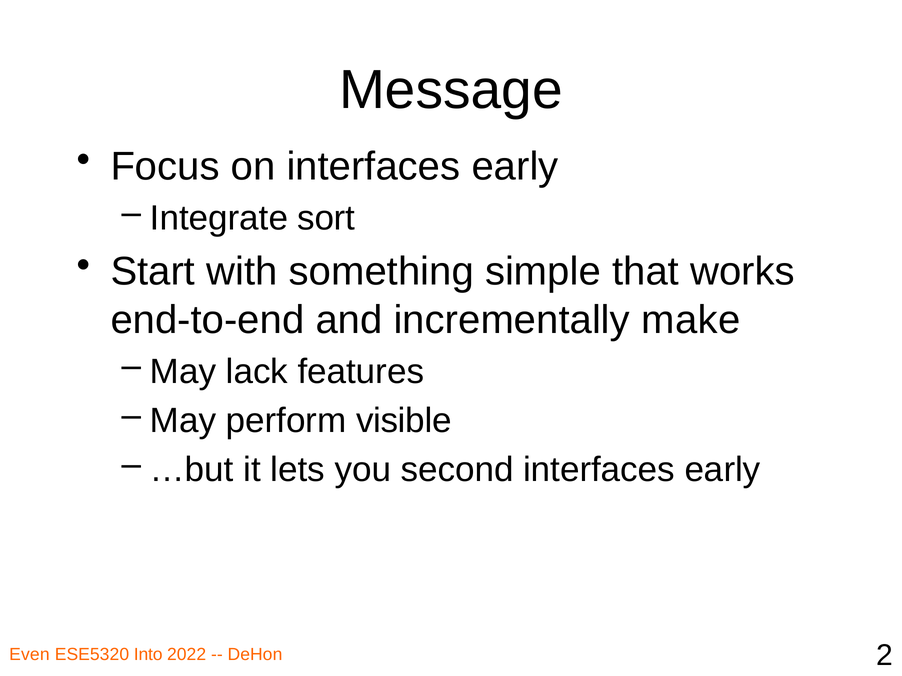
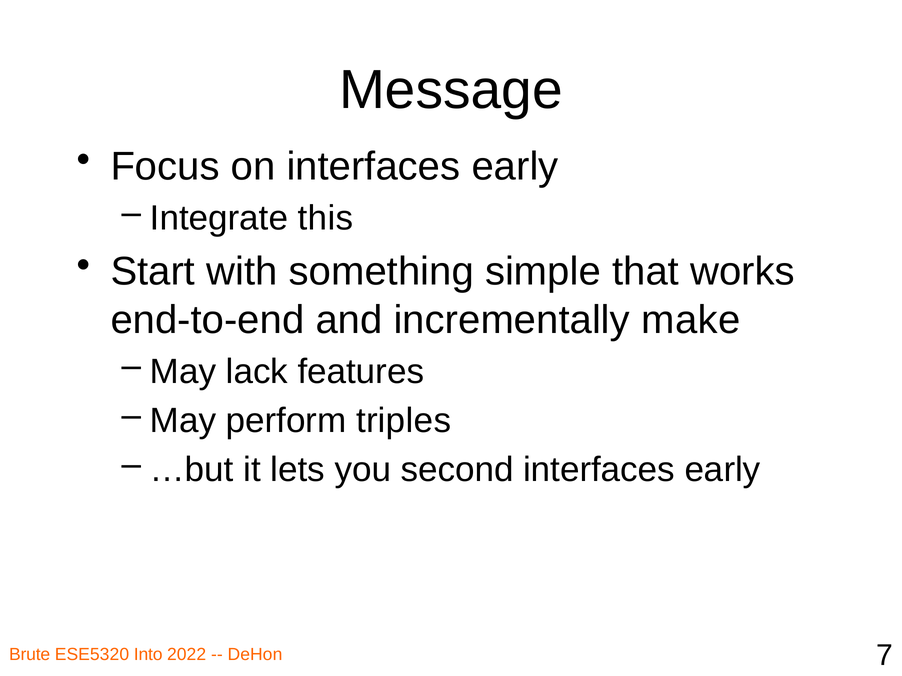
sort: sort -> this
visible: visible -> triples
Even: Even -> Brute
2: 2 -> 7
